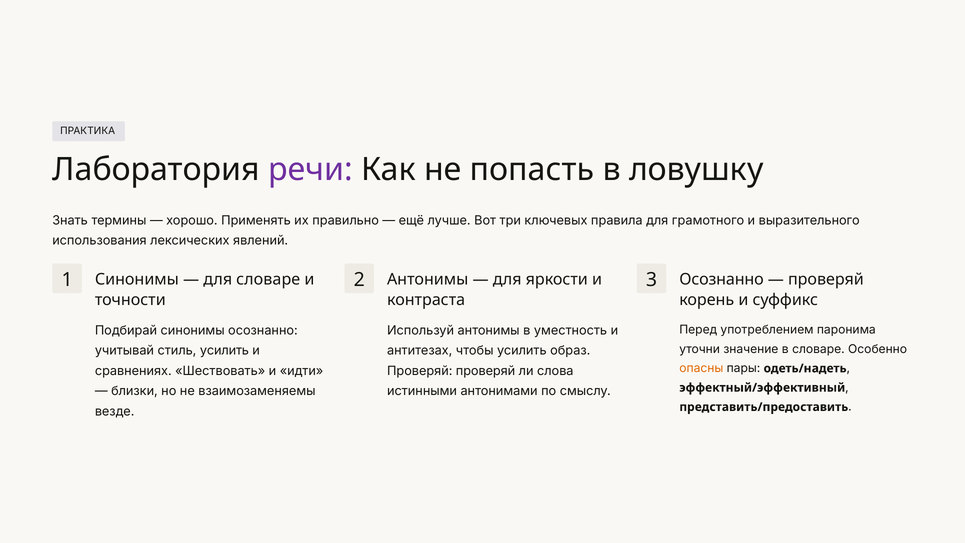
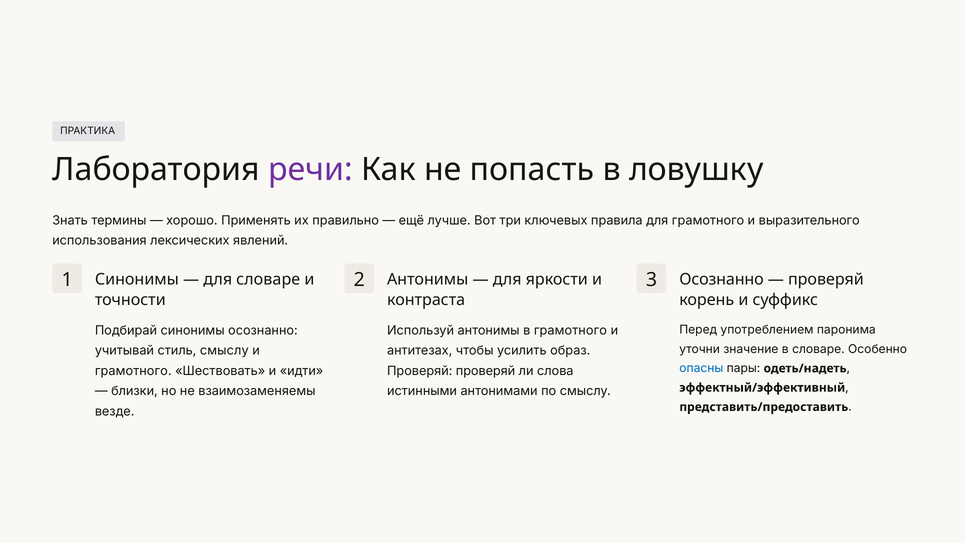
в уместность: уместность -> грамотного
стиль усилить: усилить -> смыслу
опасны colour: orange -> blue
сравнениях at (133, 371): сравнениях -> грамотного
